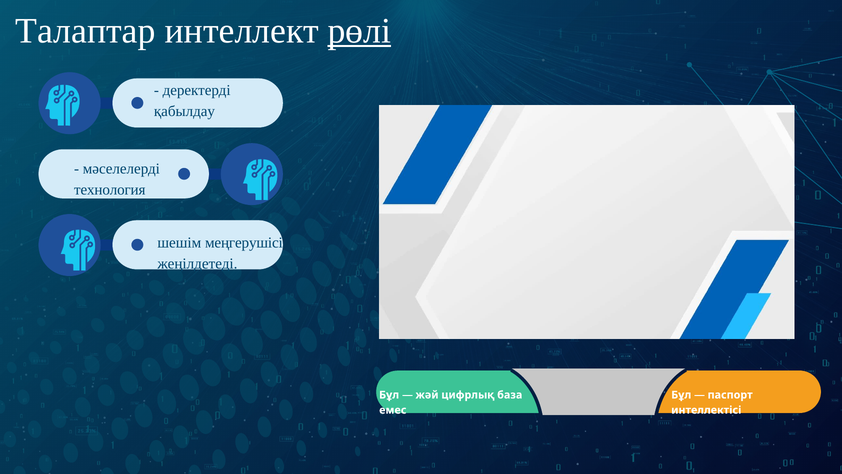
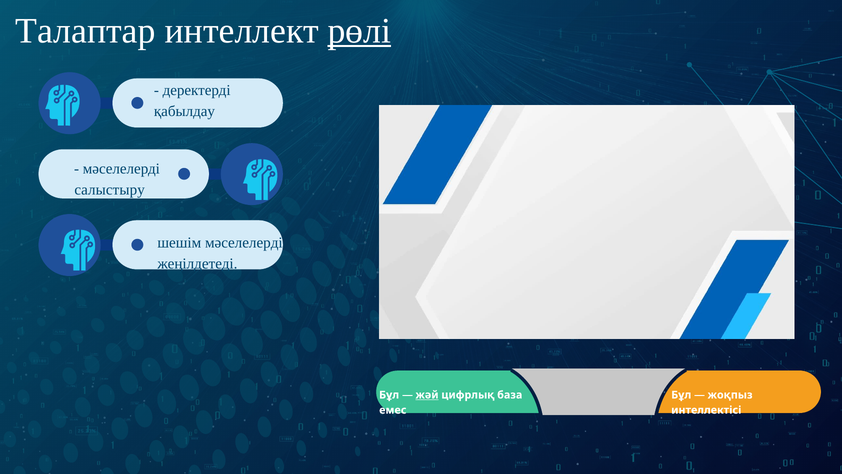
технология: технология -> салыстыру
шешім меңгерушісі: меңгерушісі -> мәселелерді
жәй underline: none -> present
паспорт: паспорт -> жоқпыз
